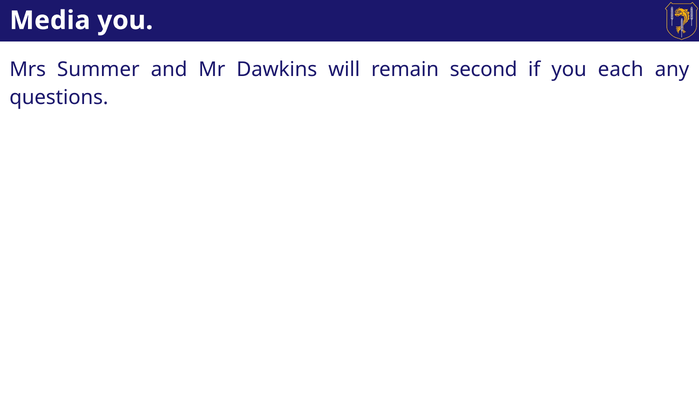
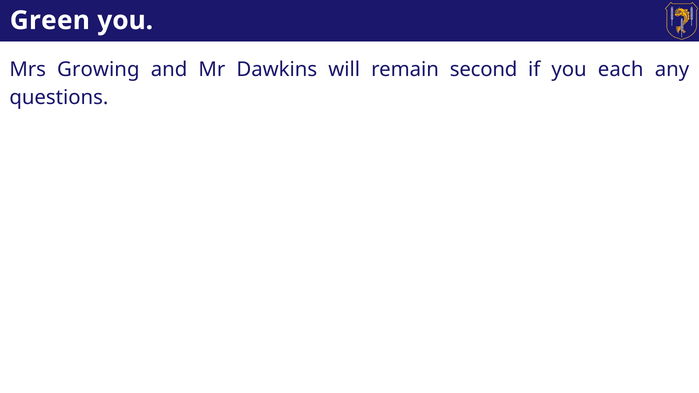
Media: Media -> Green
Summer: Summer -> Growing
